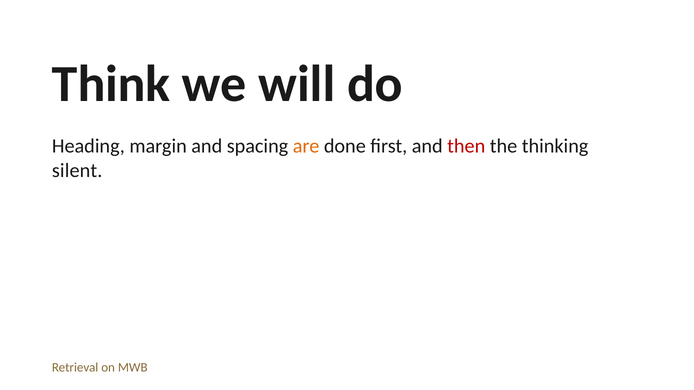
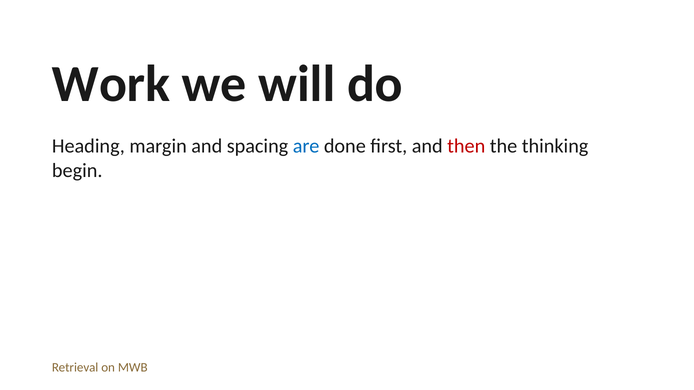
Think: Think -> Work
are colour: orange -> blue
silent: silent -> begin
